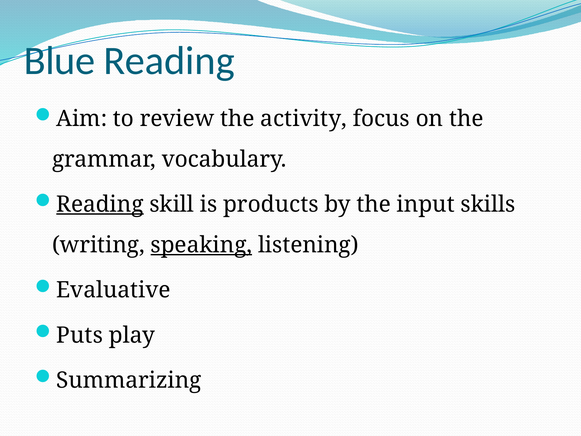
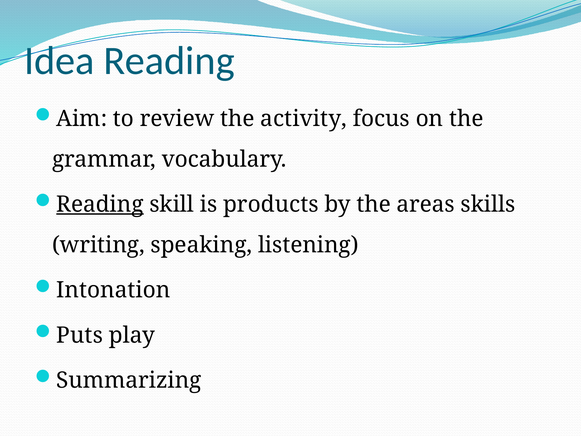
Blue: Blue -> Idea
input: input -> areas
speaking underline: present -> none
Evaluative: Evaluative -> Intonation
